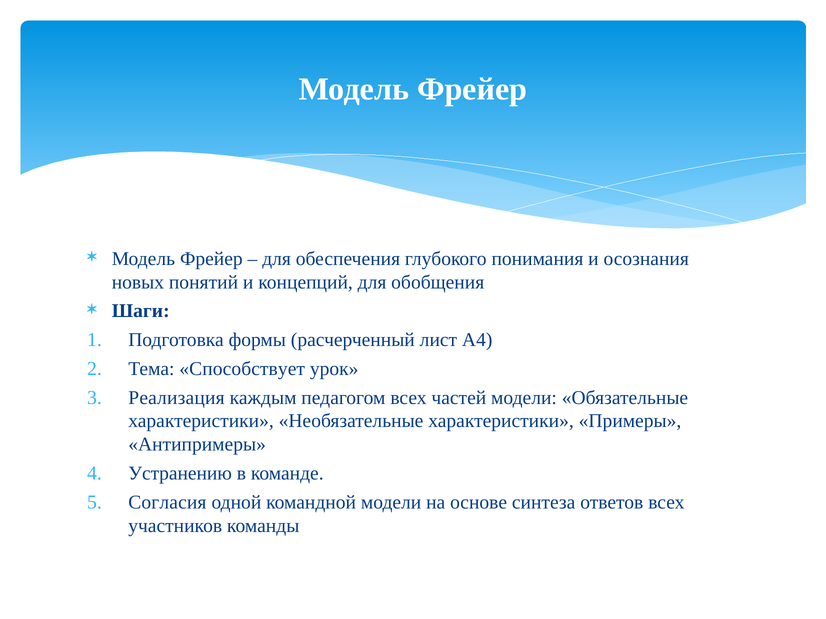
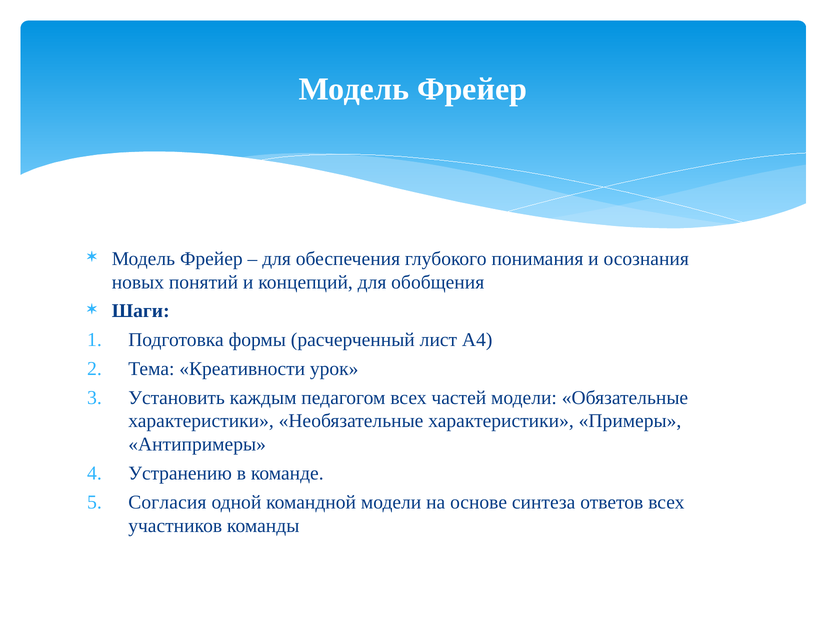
Способствует: Способствует -> Креативности
Реализация: Реализация -> Установить
